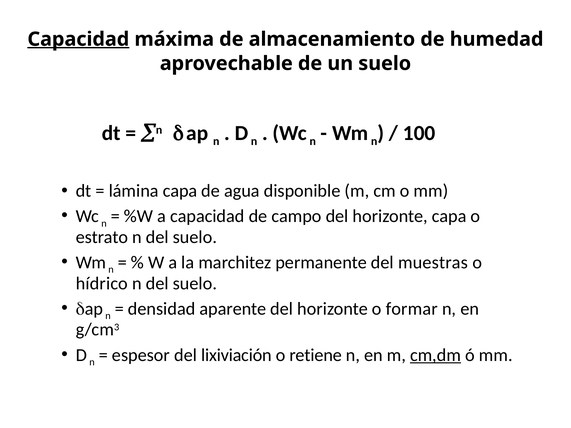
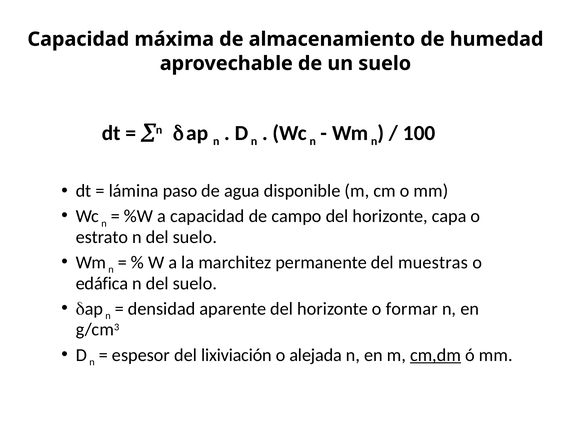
Capacidad at (78, 39) underline: present -> none
lámina capa: capa -> paso
hídrico: hídrico -> edáfica
retiene: retiene -> alejada
